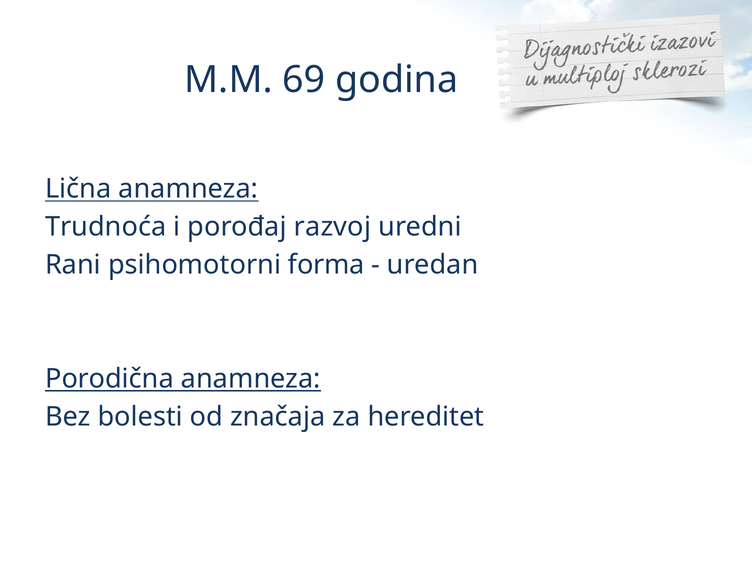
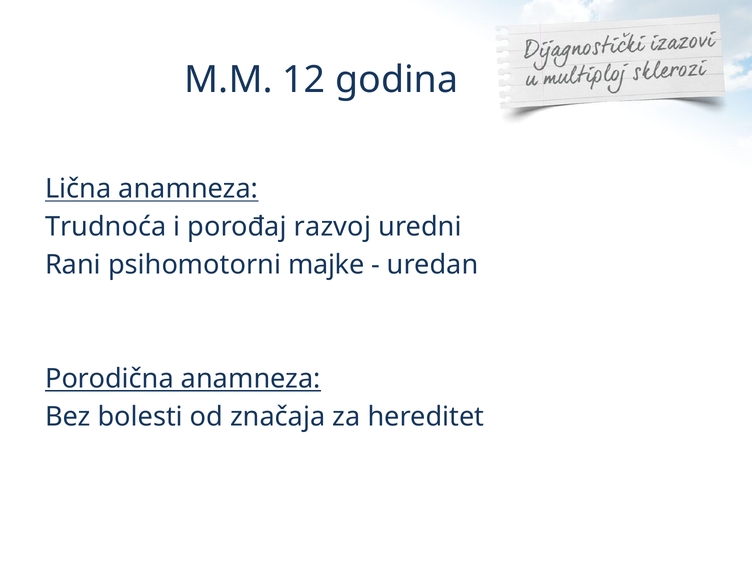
69: 69 -> 12
forma: forma -> majke
